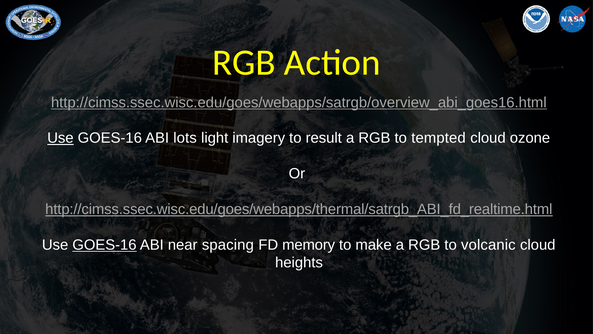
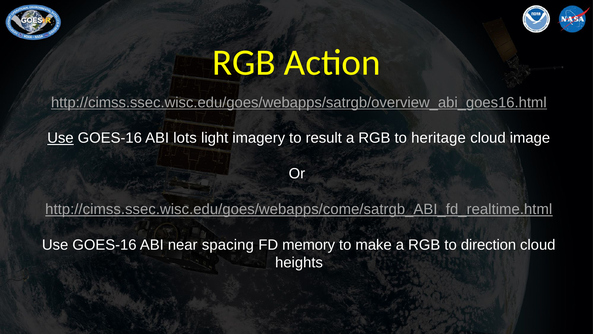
tempted: tempted -> heritage
ozone: ozone -> image
http://cimss.ssec.wisc.edu/goes/webapps/thermal/satrgb_ABI_fd_realtime.html: http://cimss.ssec.wisc.edu/goes/webapps/thermal/satrgb_ABI_fd_realtime.html -> http://cimss.ssec.wisc.edu/goes/webapps/come/satrgb_ABI_fd_realtime.html
GOES-16 at (104, 245) underline: present -> none
volcanic: volcanic -> direction
